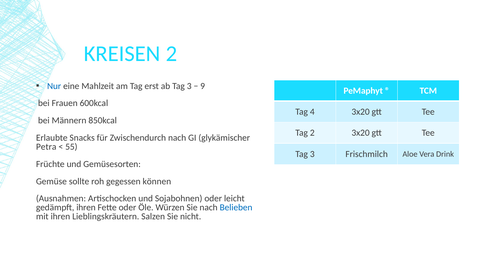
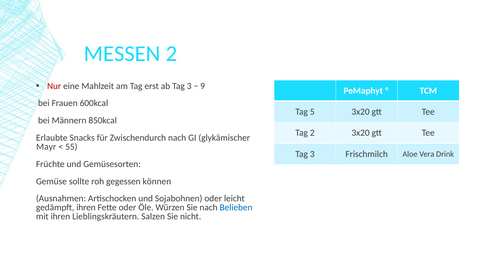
KREISEN: KREISEN -> MESSEN
Nur colour: blue -> red
4: 4 -> 5
Petra: Petra -> Mayr
